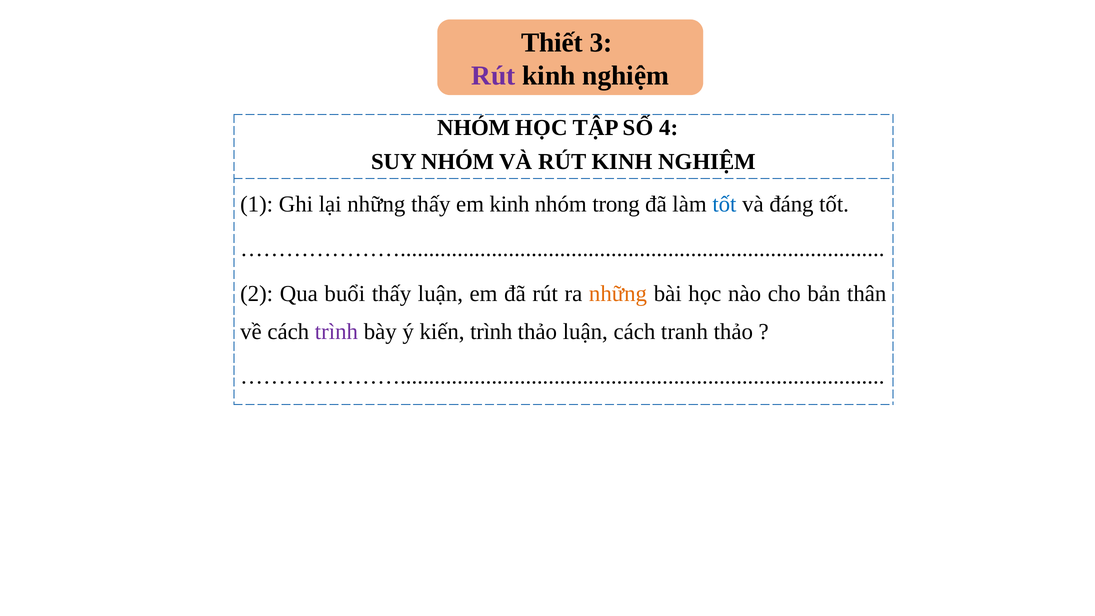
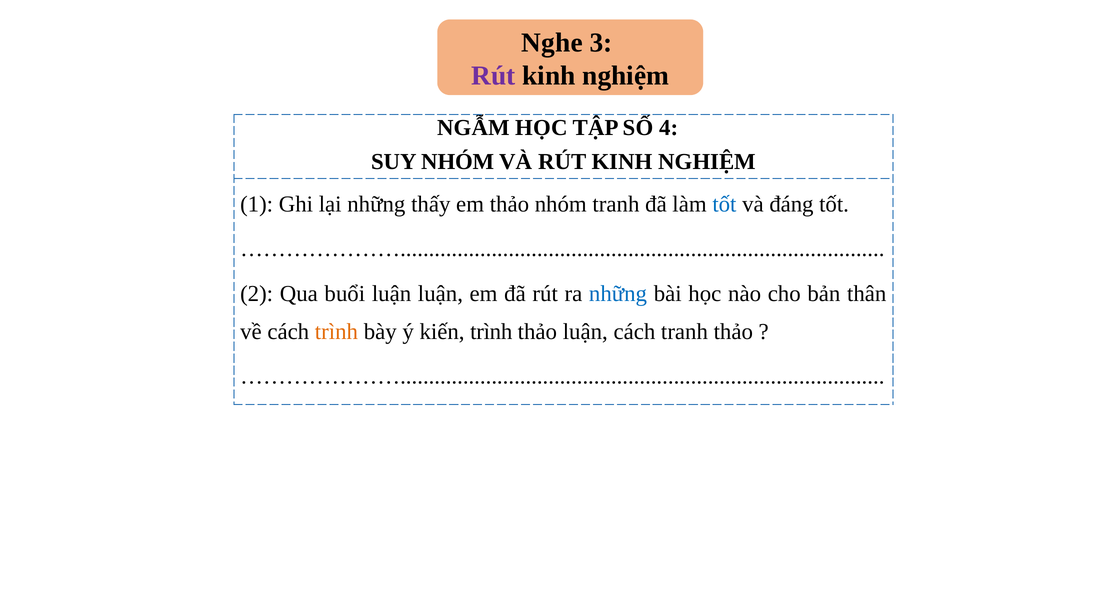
Thiết: Thiết -> Nghe
NHÓM at (474, 127): NHÓM -> NGẪM
em kinh: kinh -> thảo
nhóm trong: trong -> tranh
buổi thấy: thấy -> luận
những at (618, 294) colour: orange -> blue
trình at (336, 332) colour: purple -> orange
